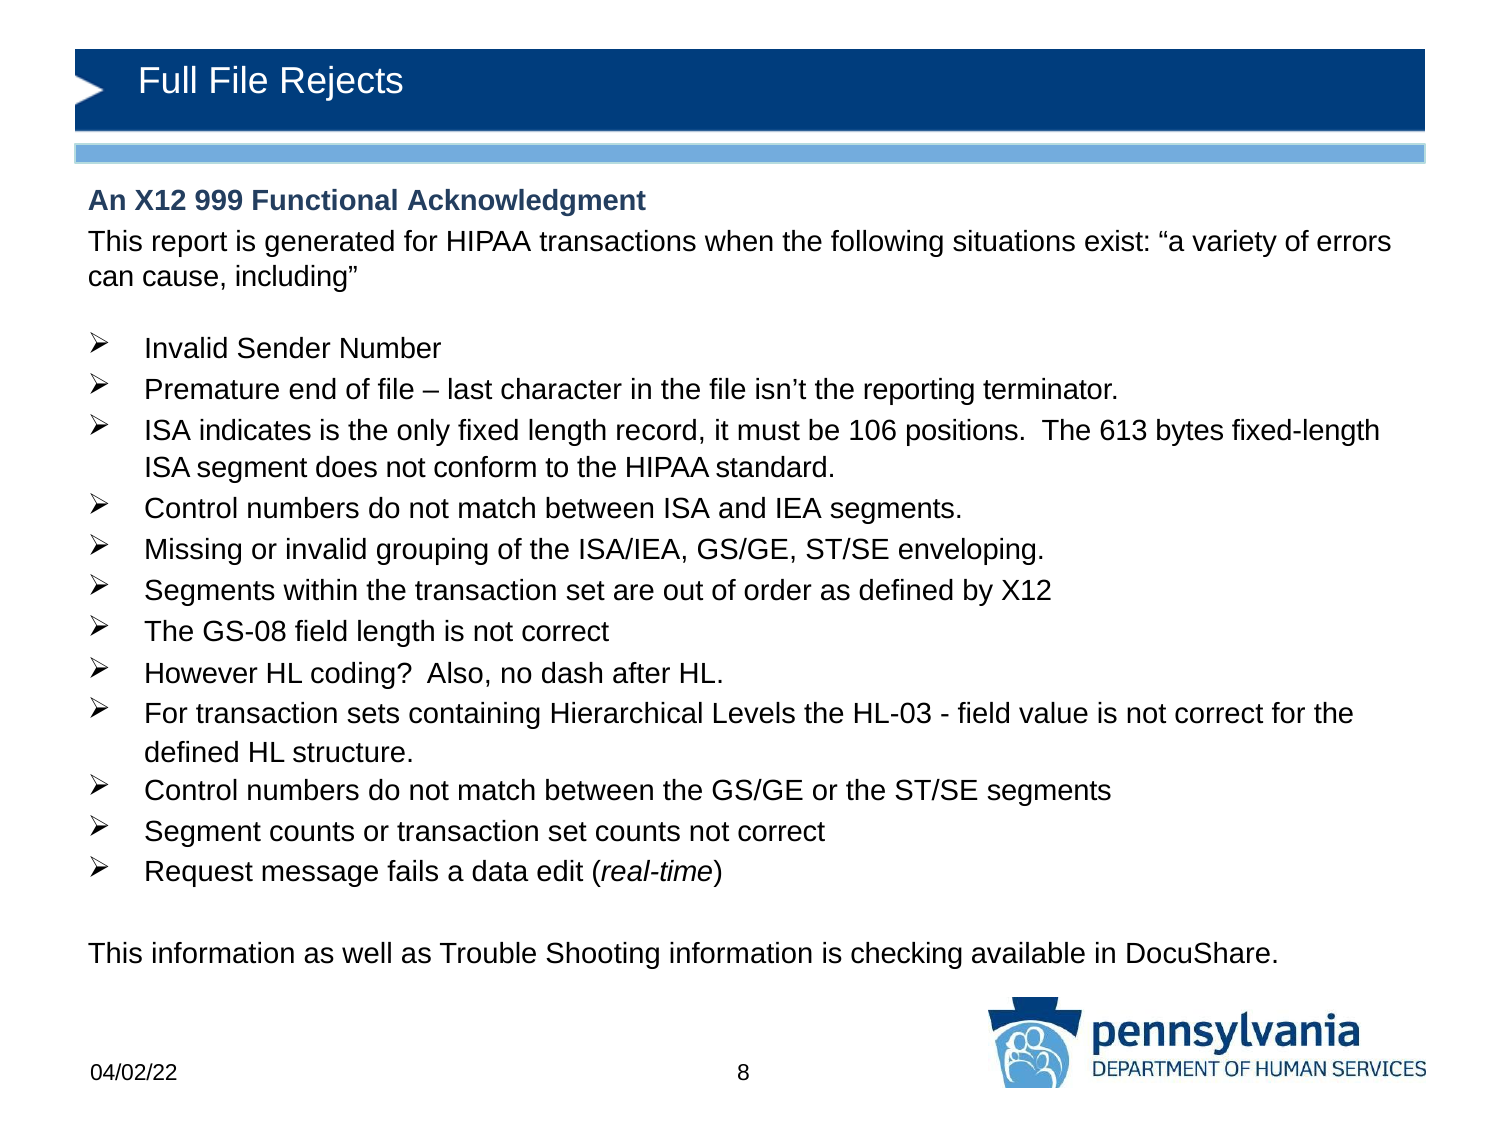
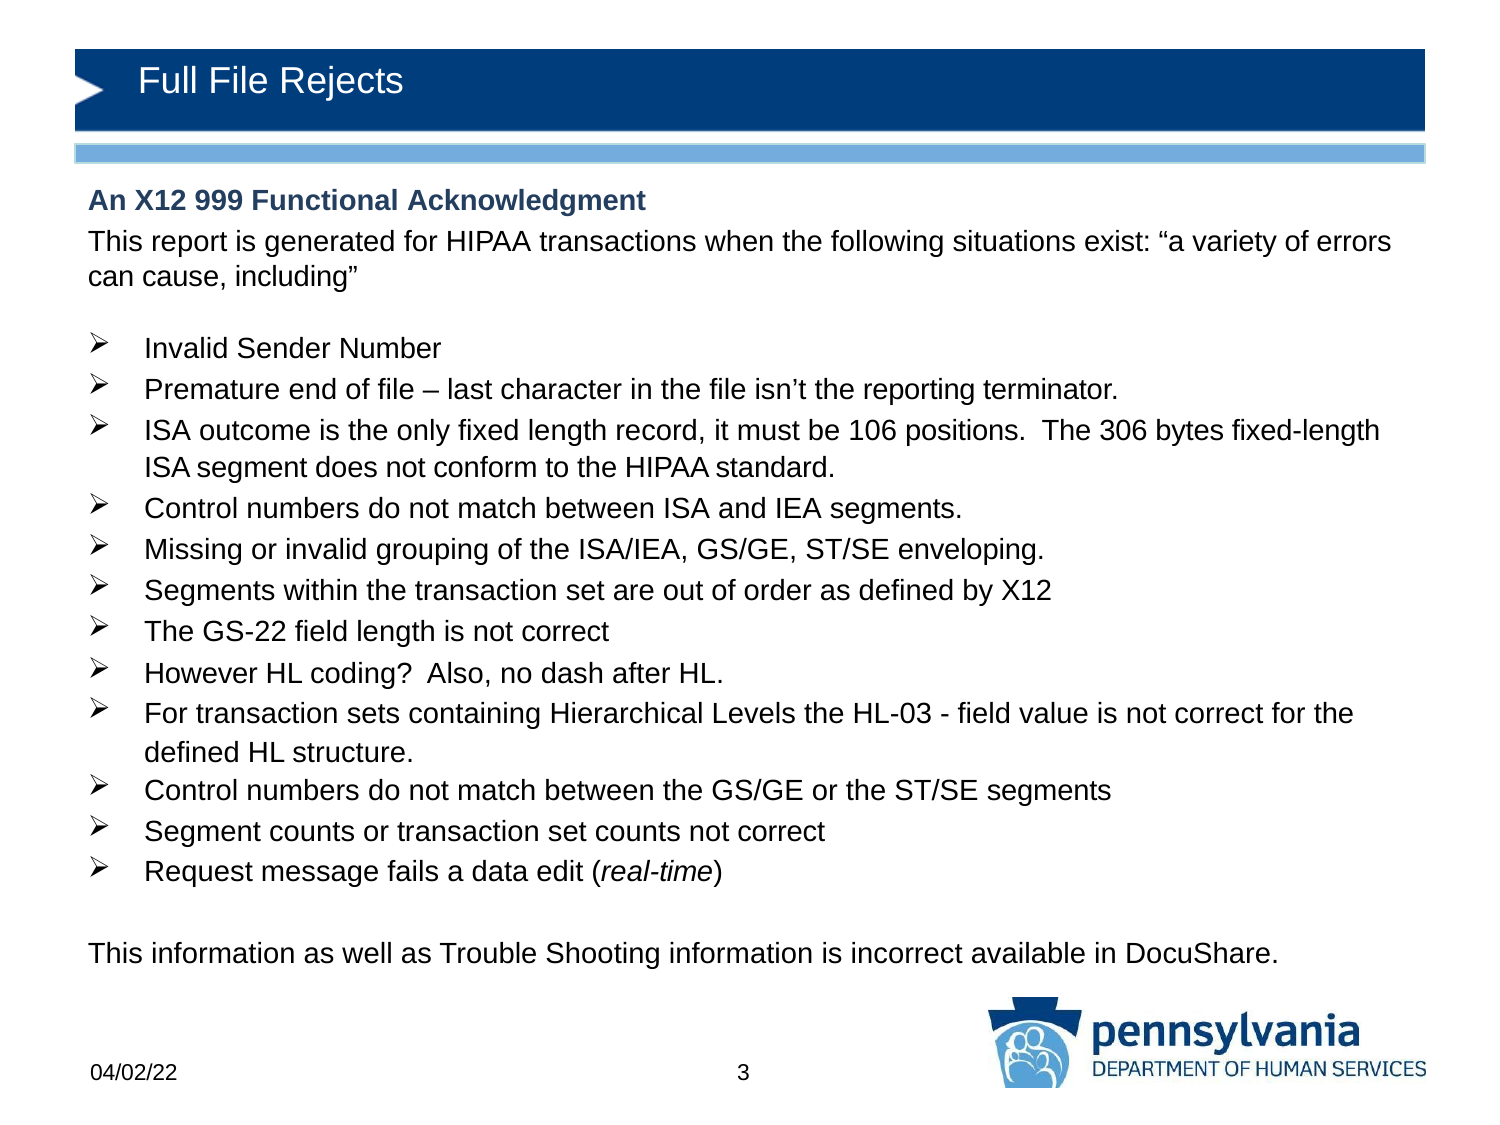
indicates: indicates -> outcome
613: 613 -> 306
GS-08: GS-08 -> GS-22
checking: checking -> incorrect
8: 8 -> 3
